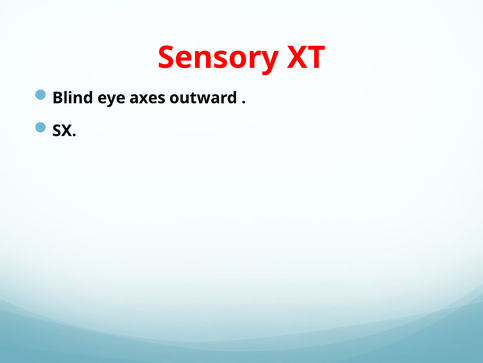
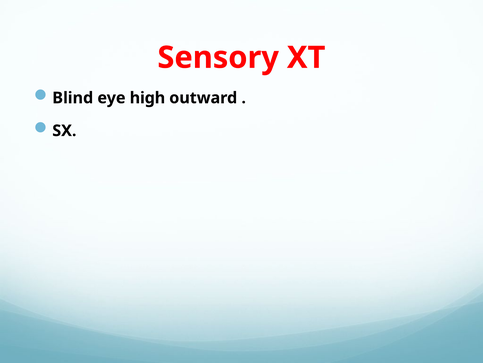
axes: axes -> high
